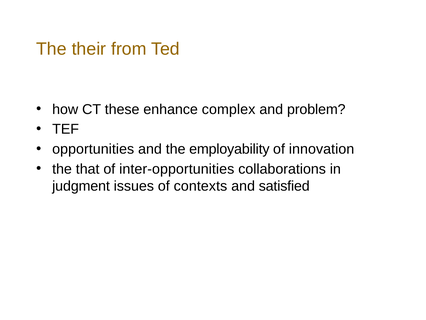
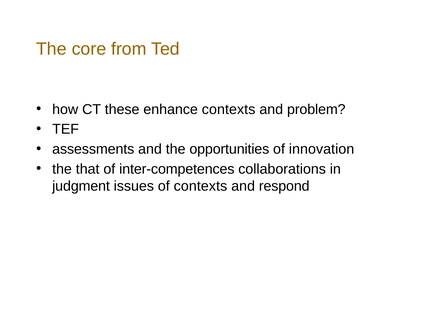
their: their -> core
enhance complex: complex -> contexts
opportunities: opportunities -> assessments
employability: employability -> opportunities
inter-opportunities: inter-opportunities -> inter-competences
satisfied: satisfied -> respond
